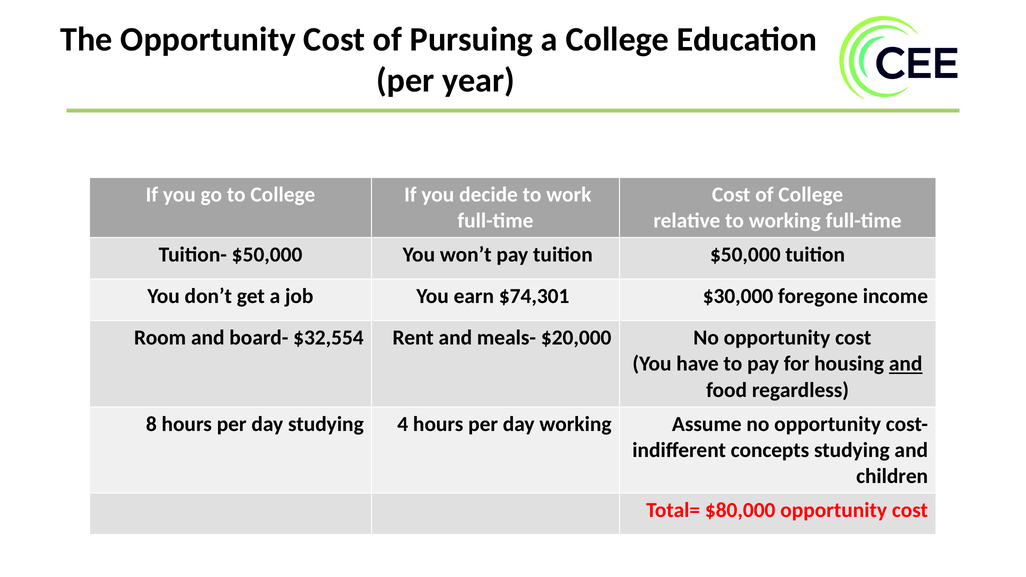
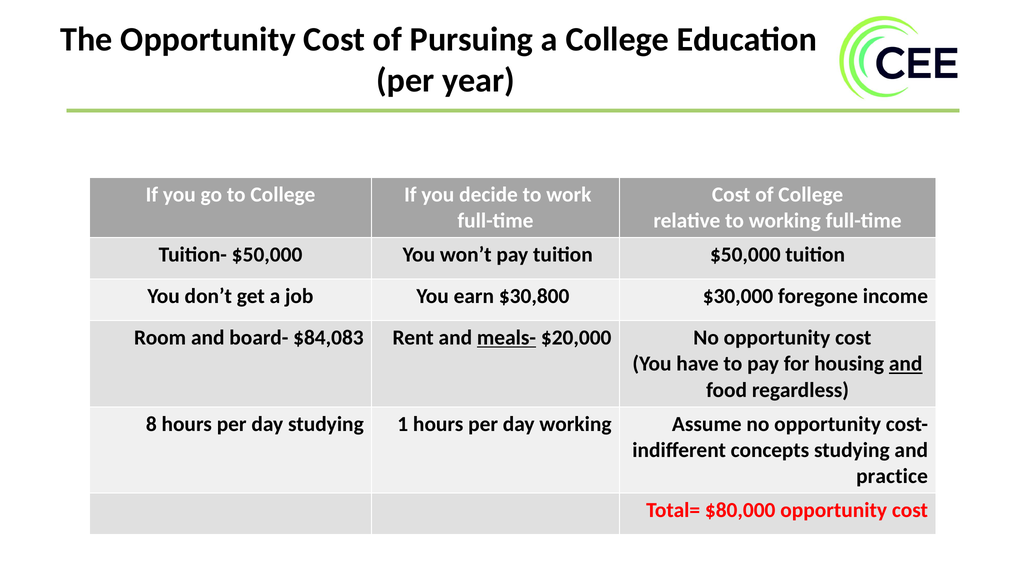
$74,301: $74,301 -> $30,800
$32,554: $32,554 -> $84,083
meals- underline: none -> present
4: 4 -> 1
children: children -> practice
